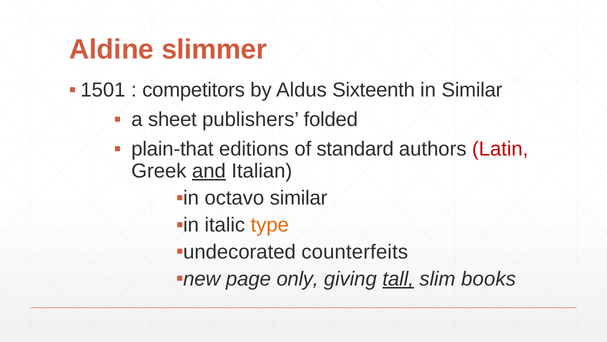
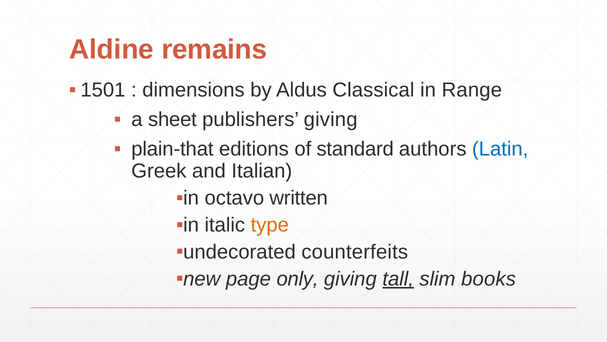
slimmer: slimmer -> remains
competitors: competitors -> dimensions
Sixteenth: Sixteenth -> Classical
in Similar: Similar -> Range
publishers folded: folded -> giving
Latin colour: red -> blue
and underline: present -> none
octavo similar: similar -> written
